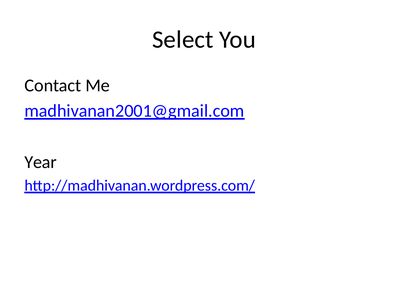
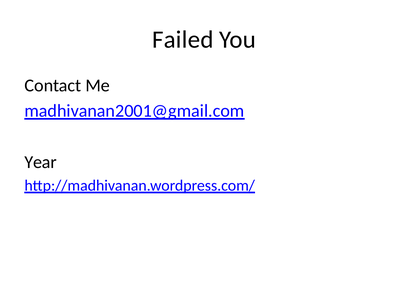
Select: Select -> Failed
